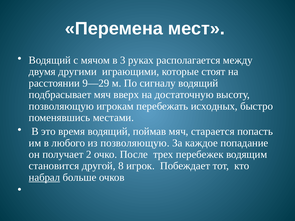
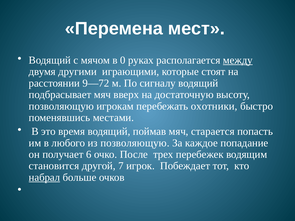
3: 3 -> 0
между underline: none -> present
9—29: 9—29 -> 9—72
исходных: исходных -> охотники
2: 2 -> 6
8: 8 -> 7
